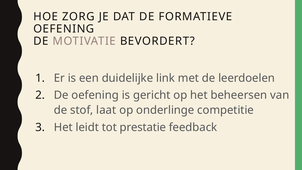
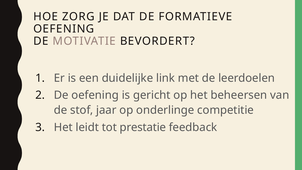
laat: laat -> jaar
